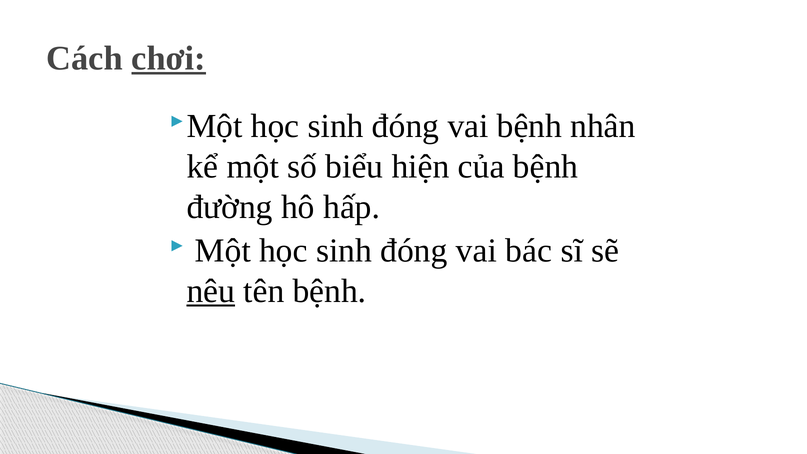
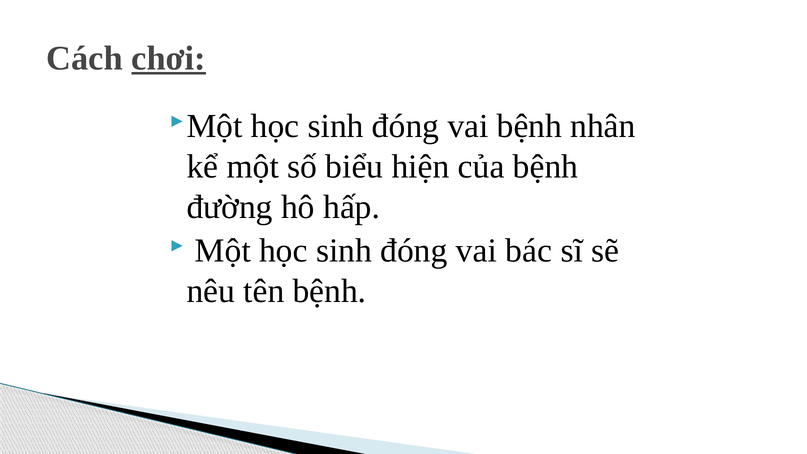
nêu underline: present -> none
